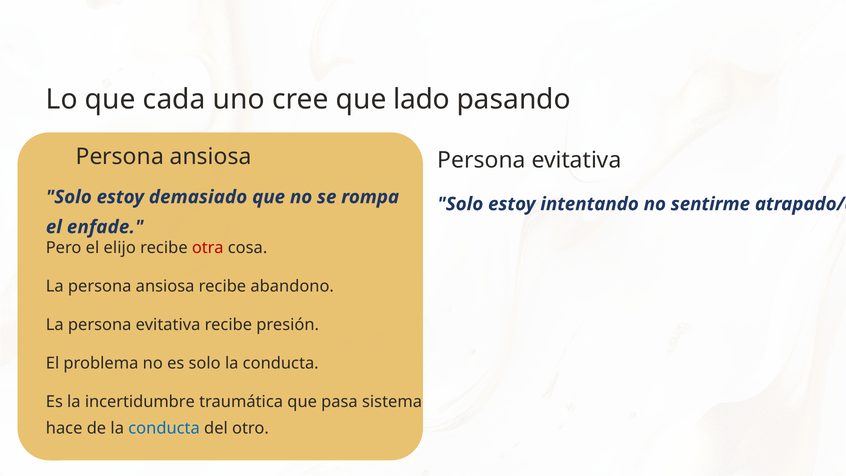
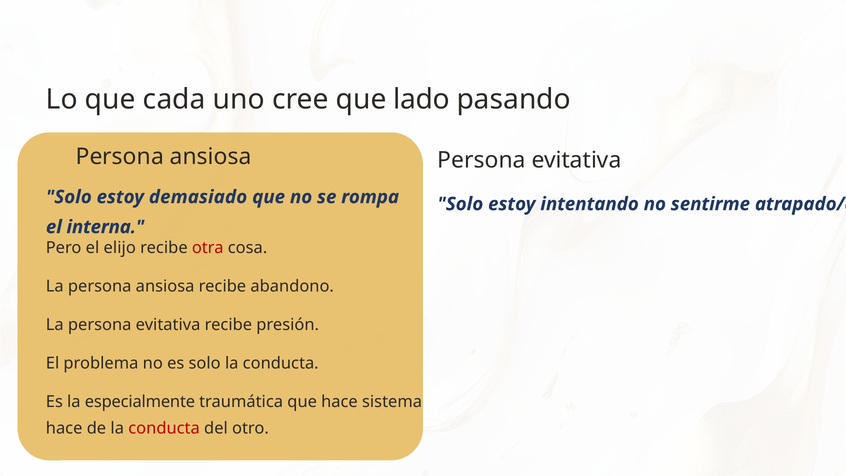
enfade: enfade -> interna
incertidumbre: incertidumbre -> especialmente
que pasa: pasa -> hace
conducta at (164, 428) colour: blue -> red
